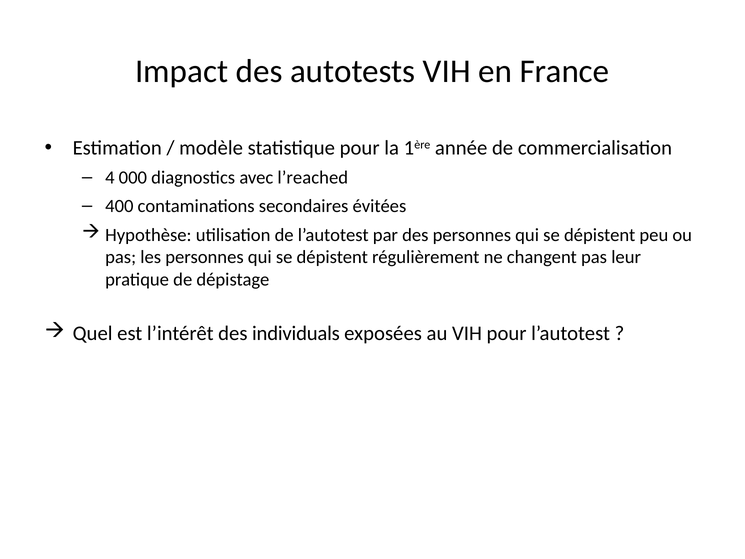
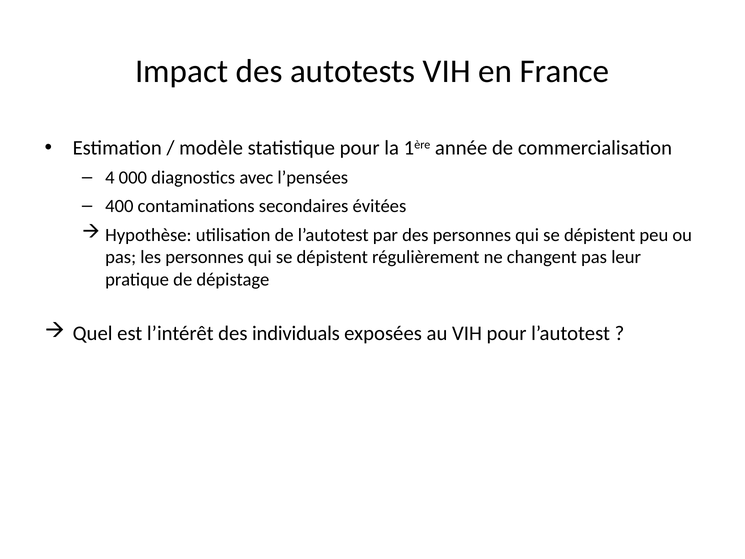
l’reached: l’reached -> l’pensées
